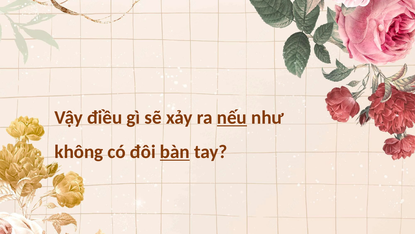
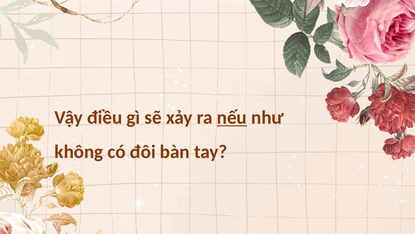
bàn underline: present -> none
